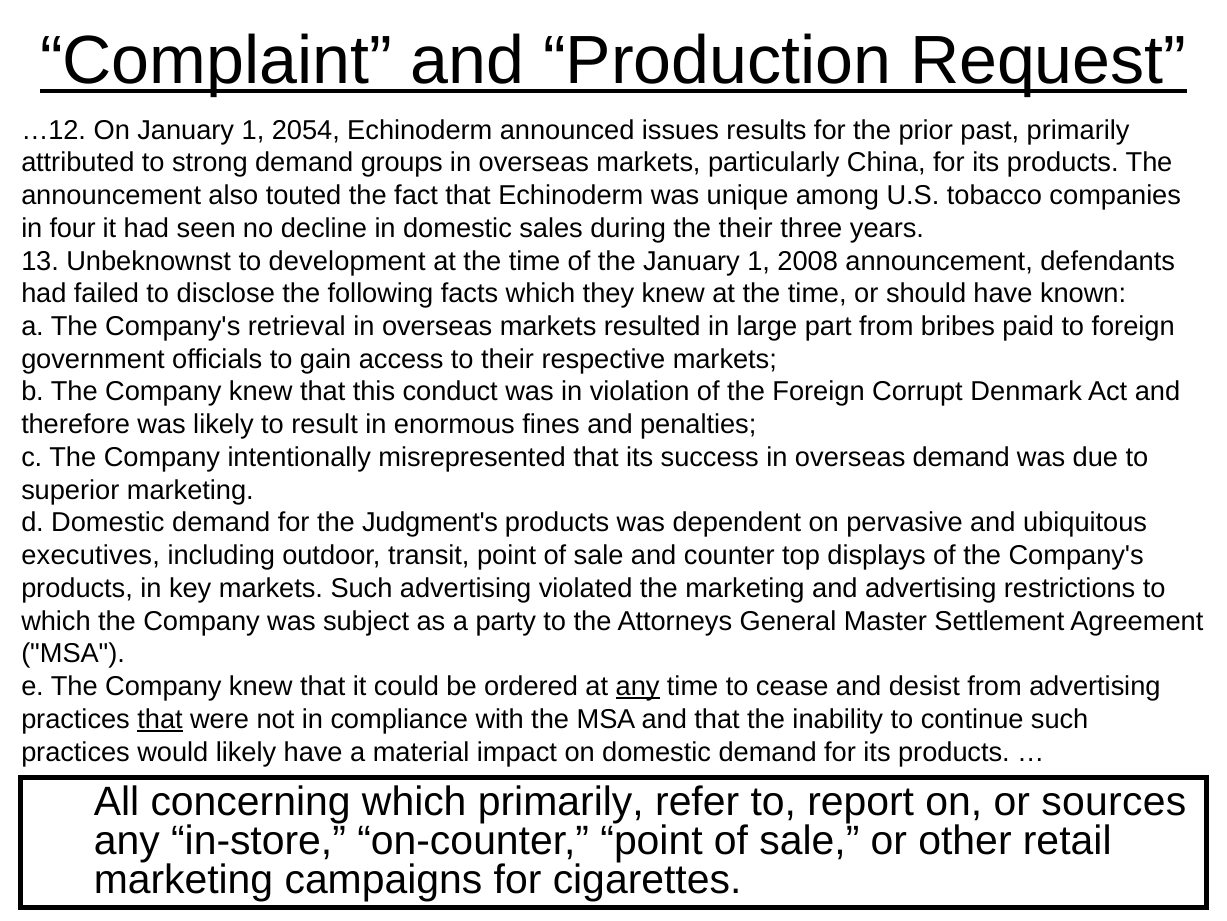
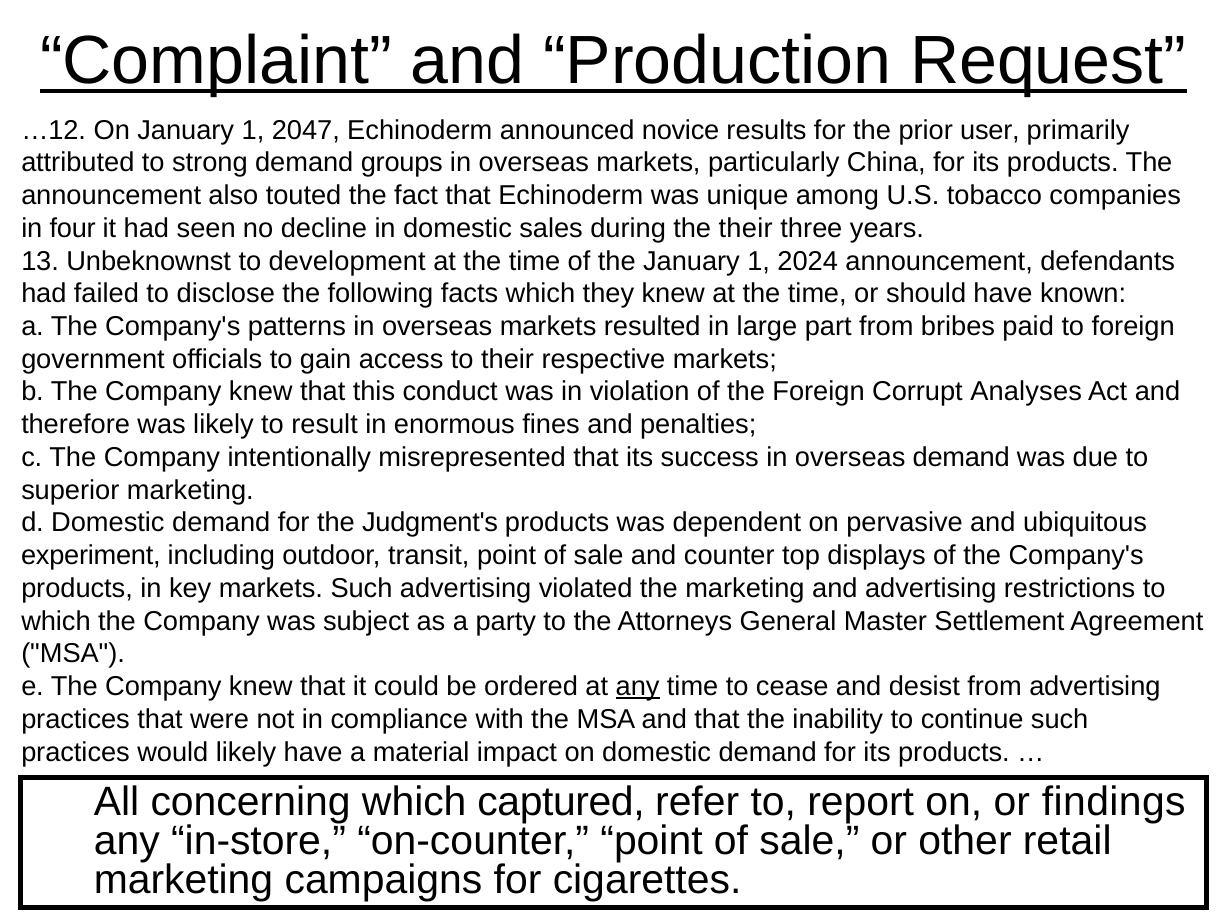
2054: 2054 -> 2047
issues: issues -> novice
past: past -> user
2008: 2008 -> 2024
retrieval: retrieval -> patterns
Denmark: Denmark -> Analyses
executives: executives -> experiment
that at (160, 719) underline: present -> none
which primarily: primarily -> captured
sources: sources -> findings
